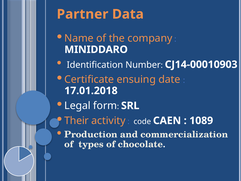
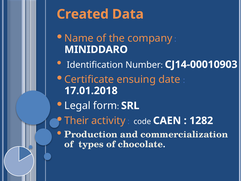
Partner: Partner -> Created
1089: 1089 -> 1282
